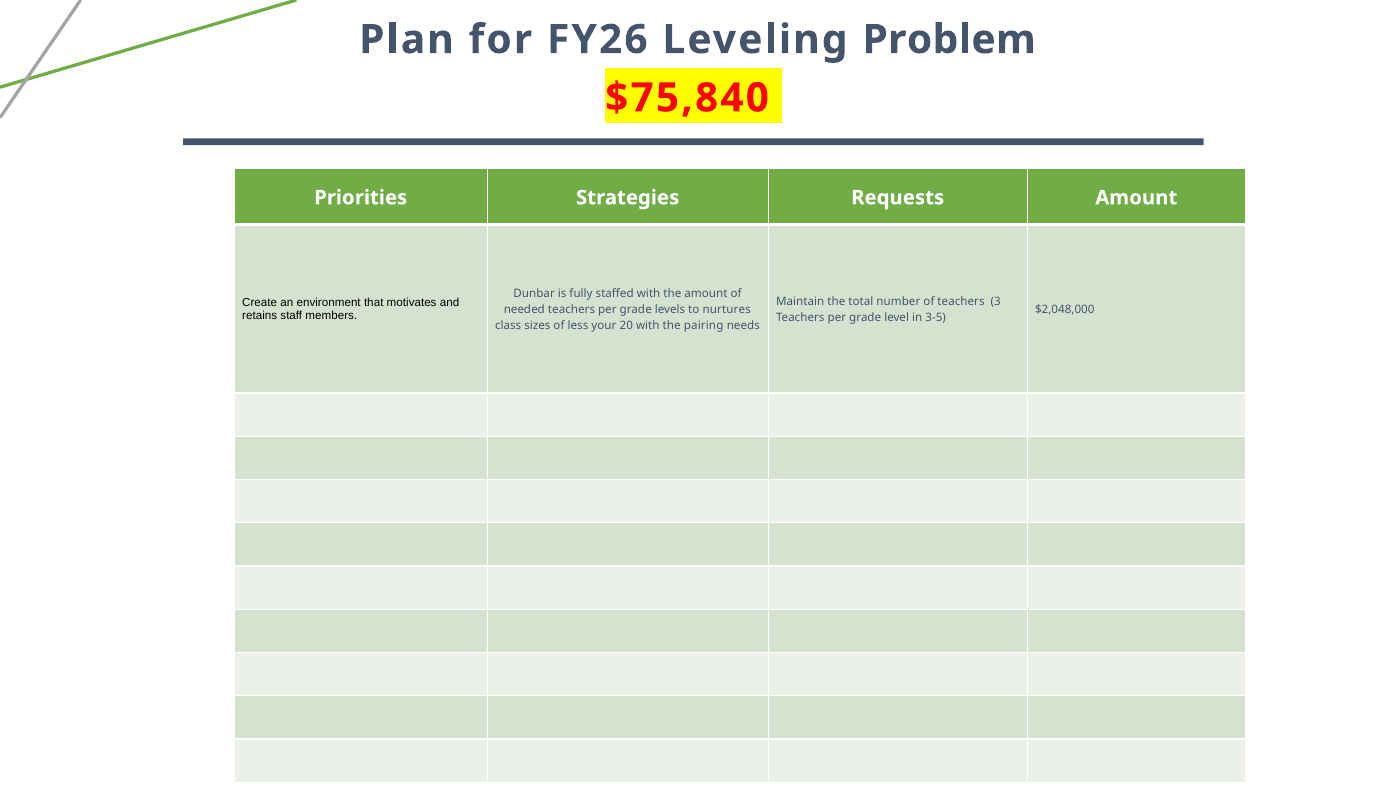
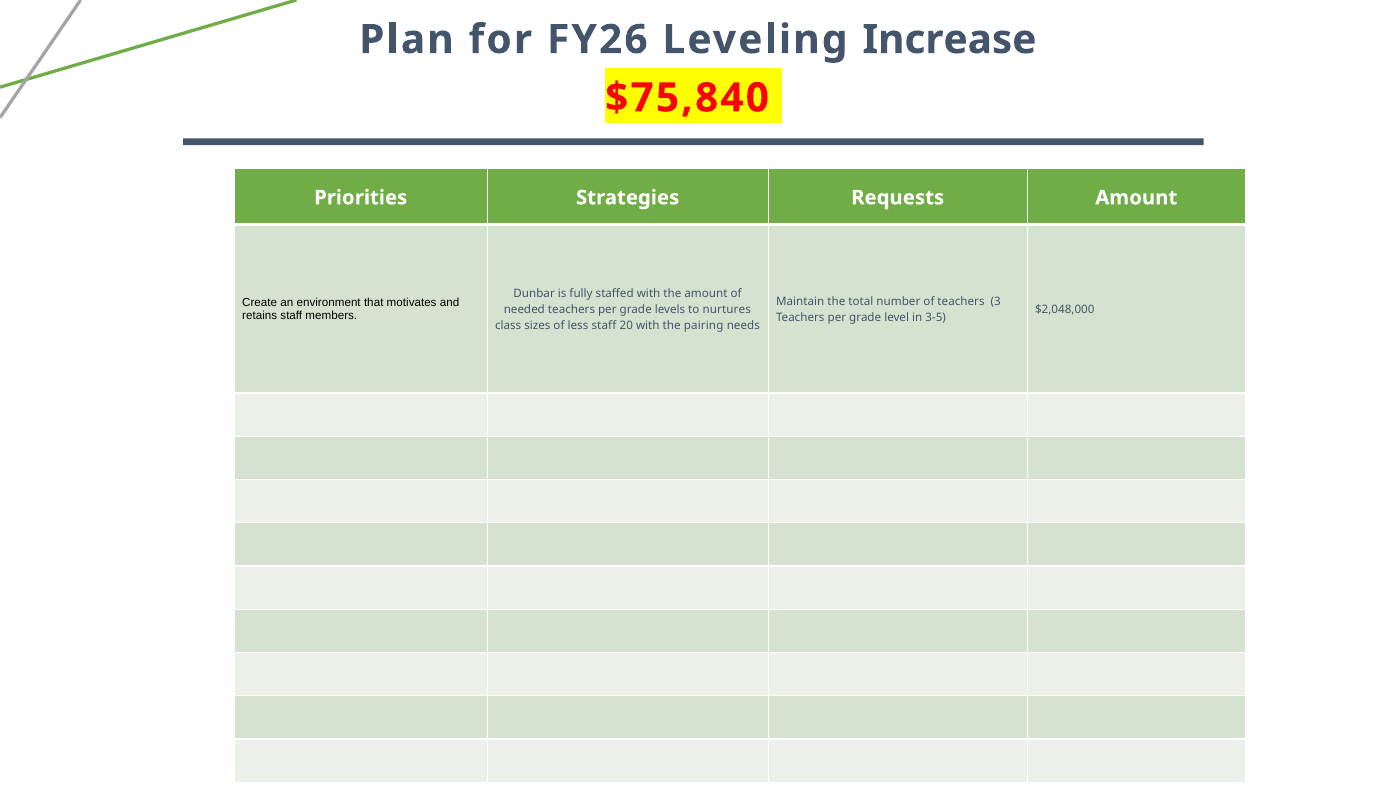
Problem: Problem -> Increase
less your: your -> staff
